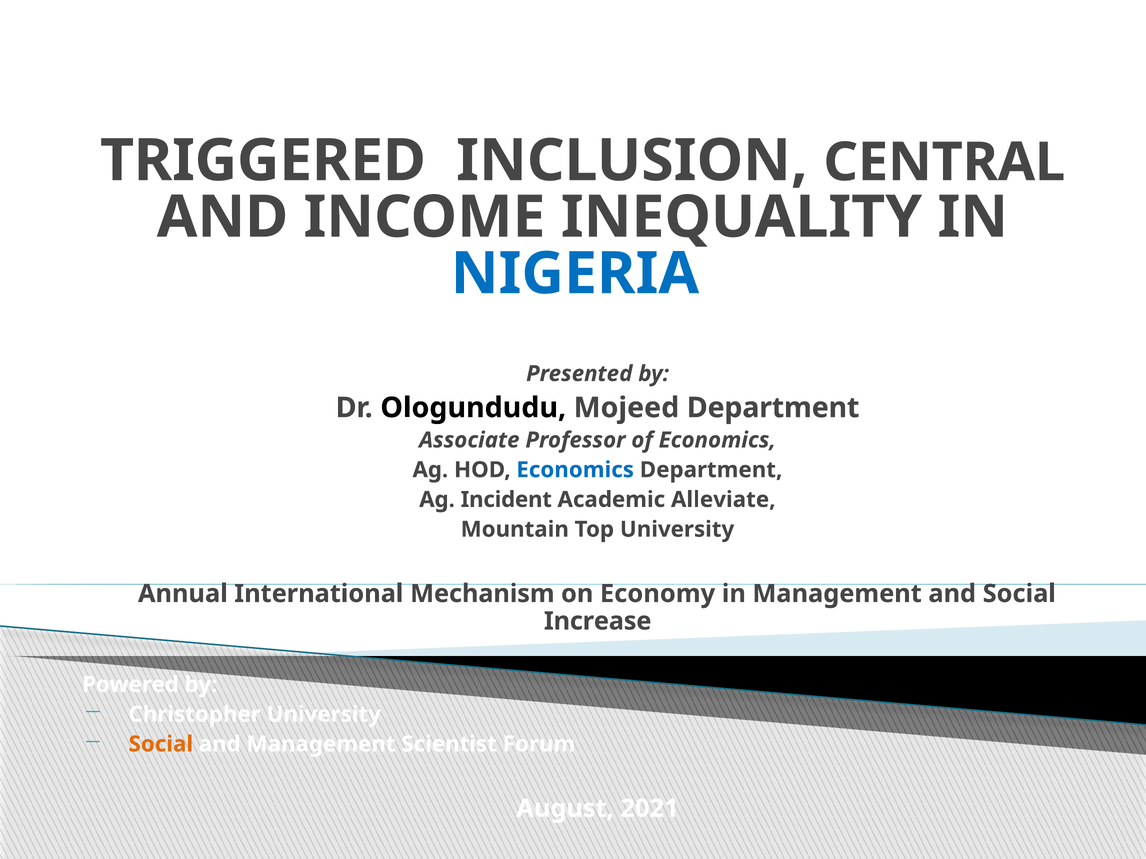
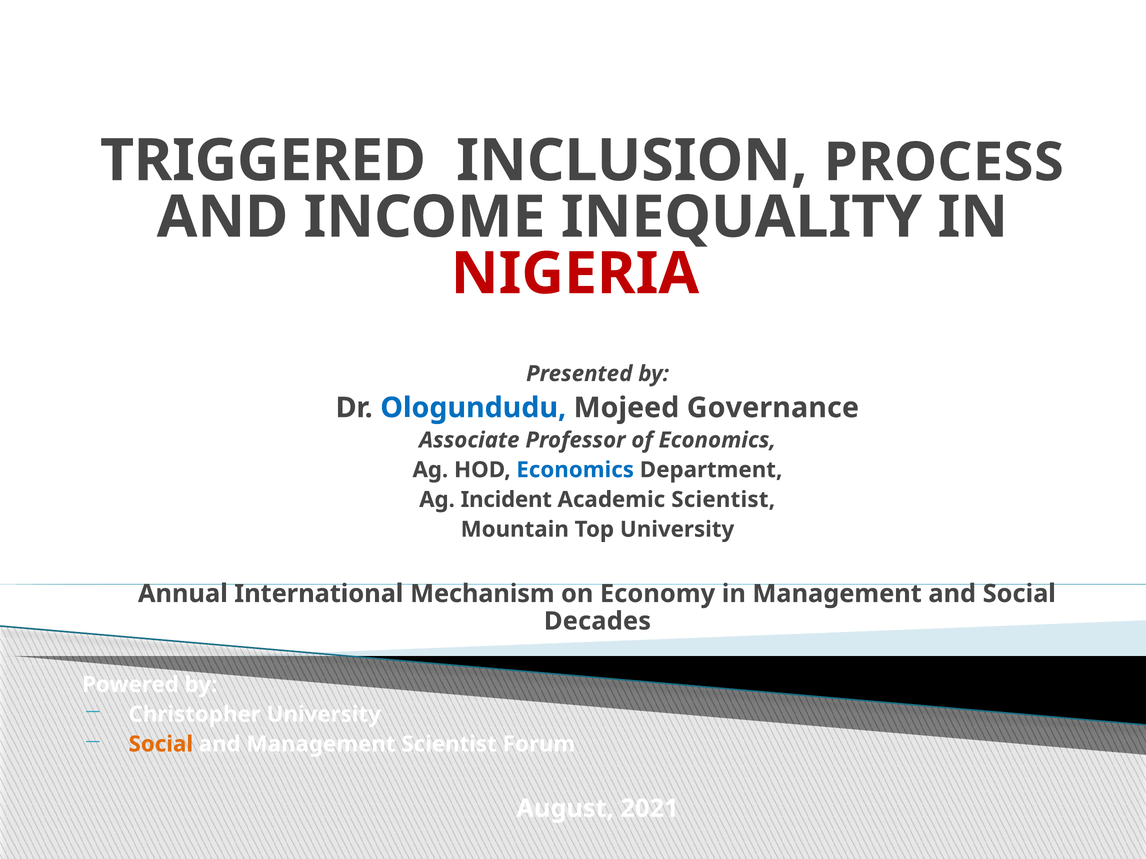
CENTRAL: CENTRAL -> PROCESS
NIGERIA colour: blue -> red
Ologundudu colour: black -> blue
Mojeed Department: Department -> Governance
Academic Alleviate: Alleviate -> Scientist
Increase: Increase -> Decades
